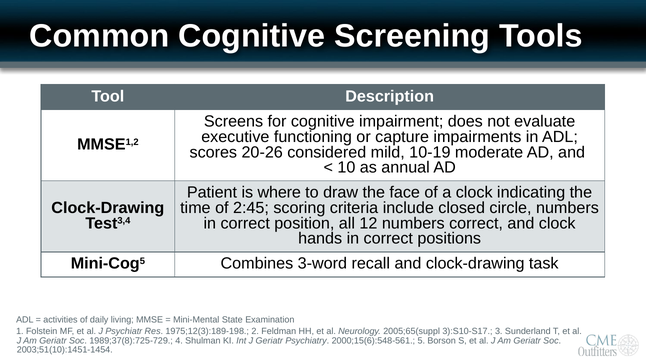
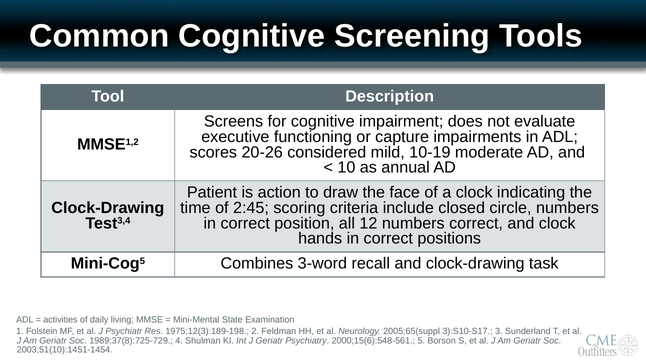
where: where -> action
